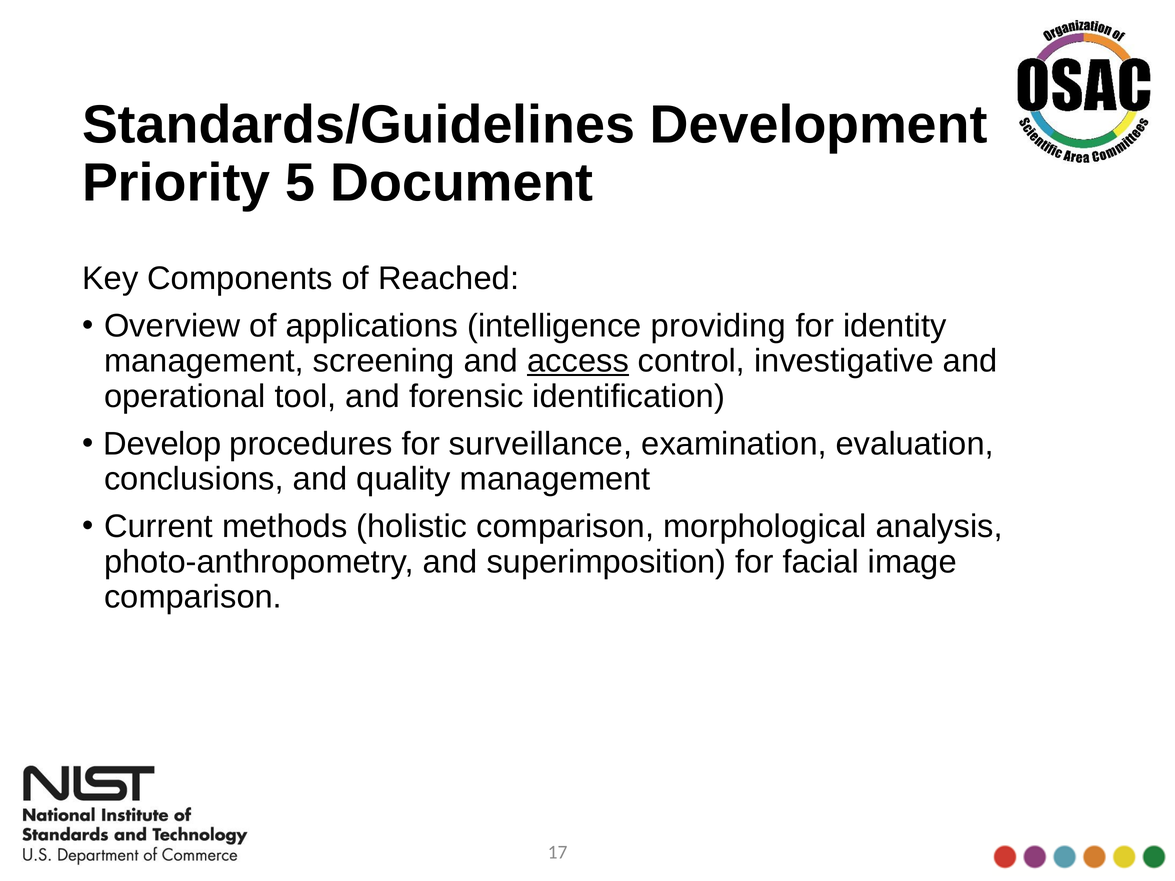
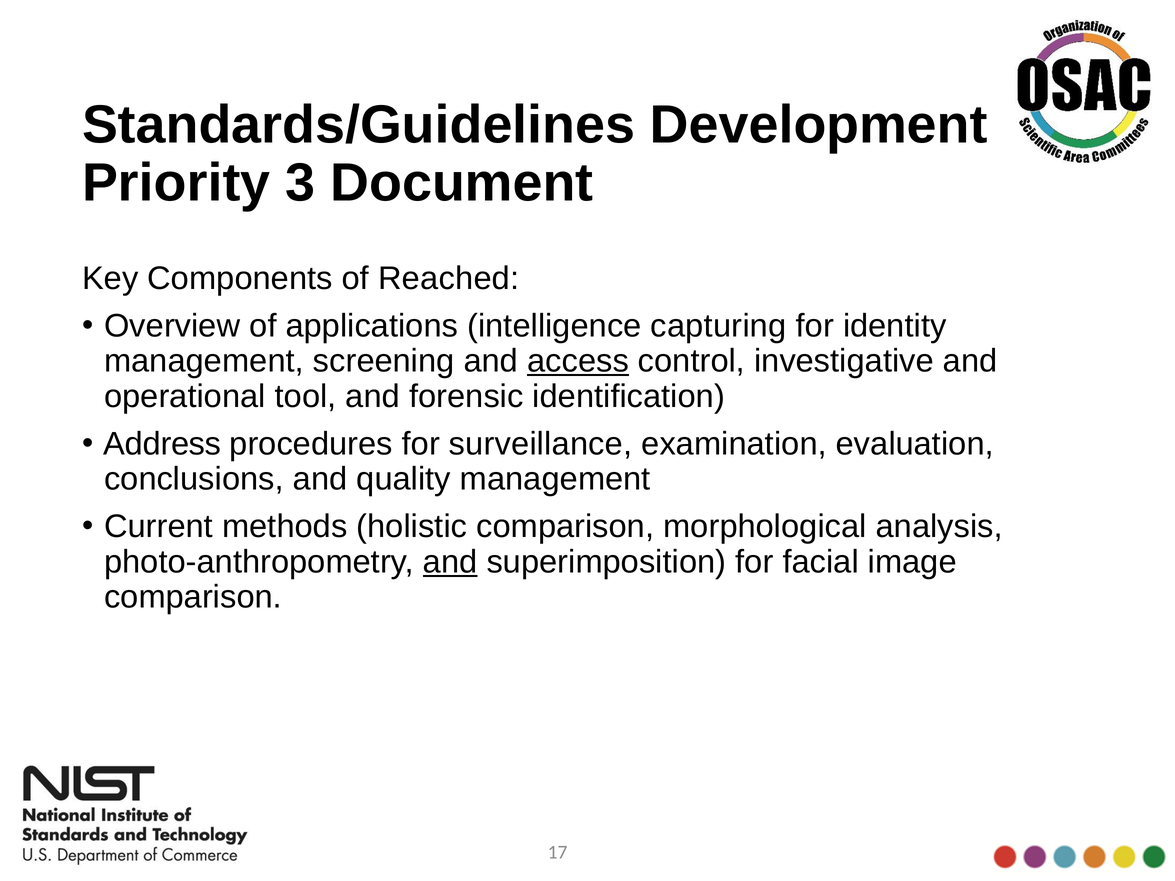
5: 5 -> 3
providing: providing -> capturing
Develop: Develop -> Address
and at (450, 562) underline: none -> present
